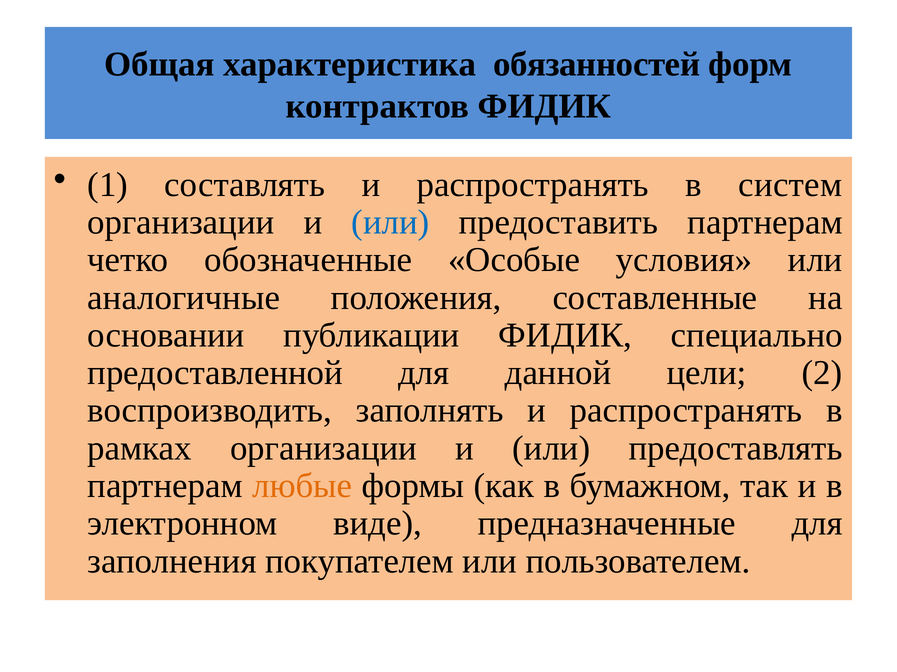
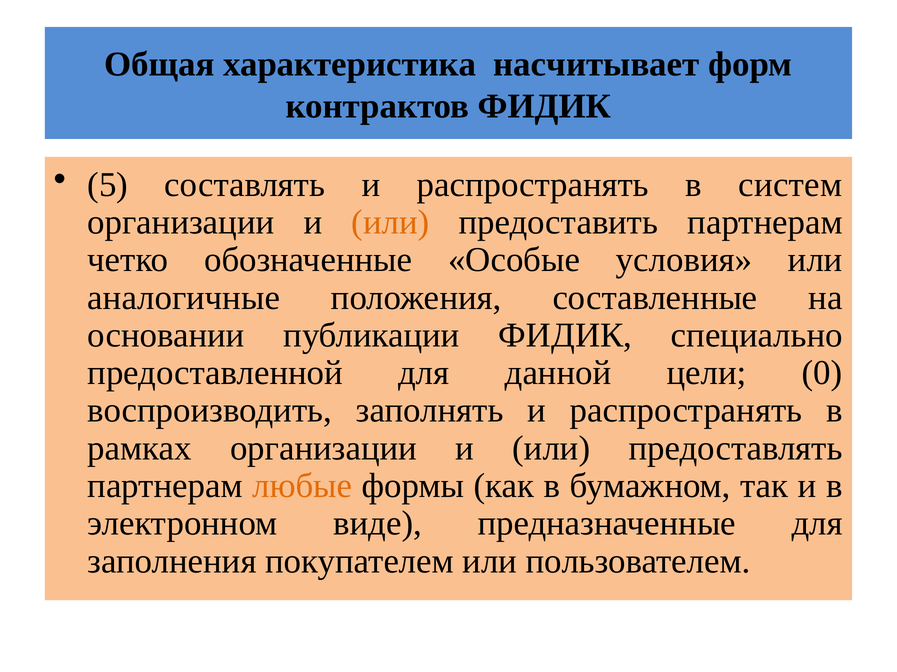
обязанностей: обязанностей -> насчитывает
1: 1 -> 5
или at (390, 223) colour: blue -> orange
2: 2 -> 0
